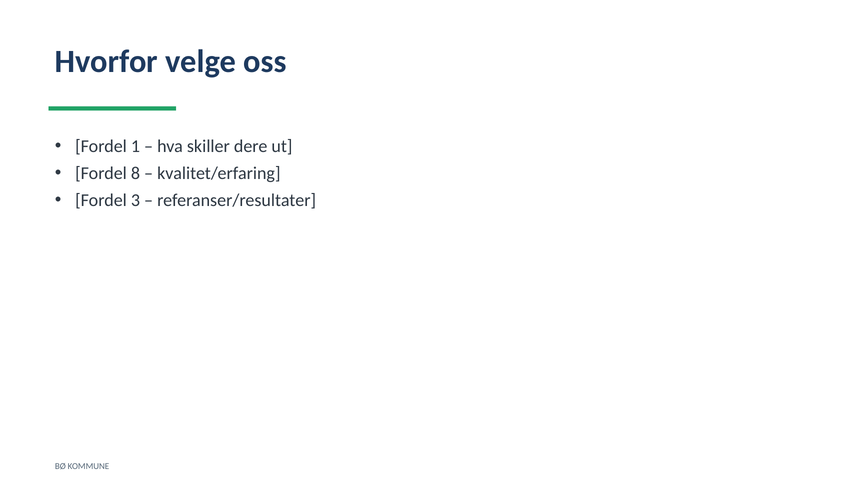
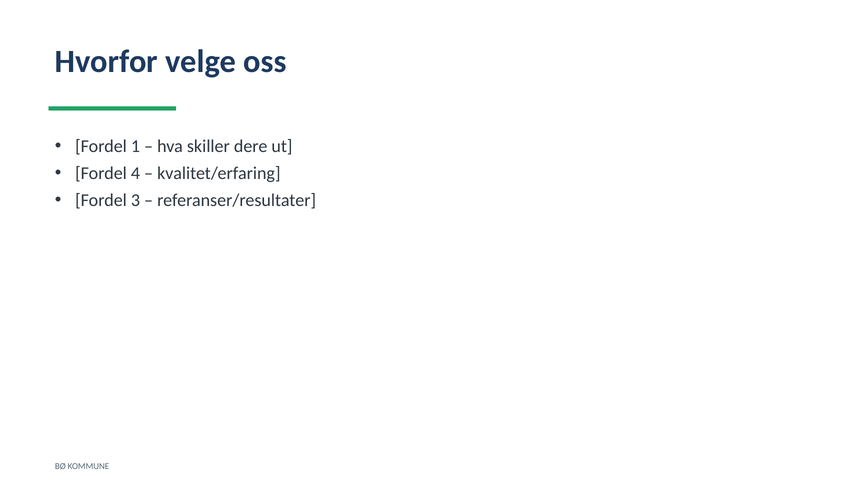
8: 8 -> 4
